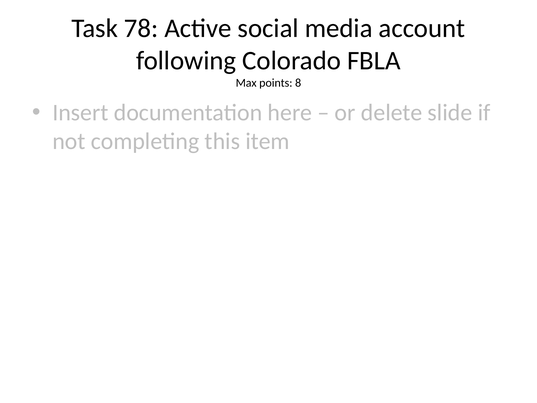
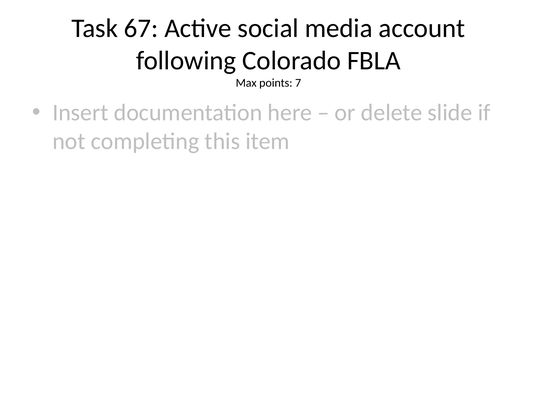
78: 78 -> 67
8: 8 -> 7
